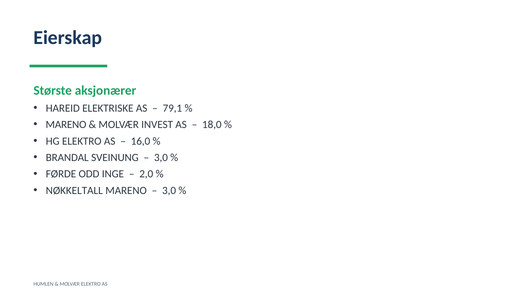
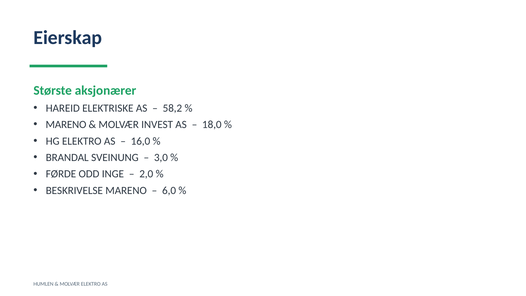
79,1: 79,1 -> 58,2
NØKKELTALL: NØKKELTALL -> BESKRIVELSE
3,0 at (169, 190): 3,0 -> 6,0
